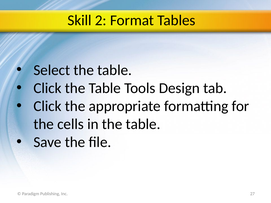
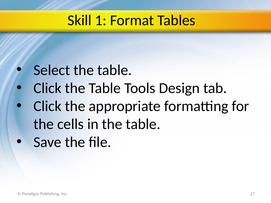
2: 2 -> 1
